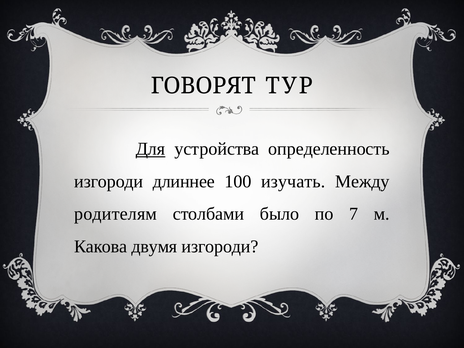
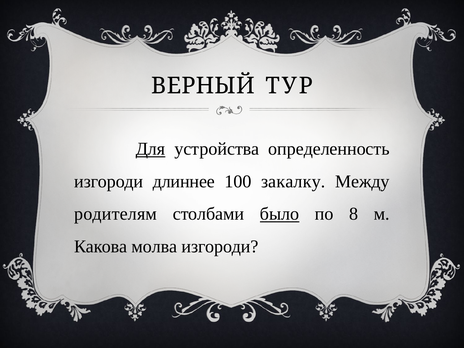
ГОВОРЯТ: ГОВОРЯТ -> ВЕРНЫЙ
изучать: изучать -> закалку
было underline: none -> present
7: 7 -> 8
двумя: двумя -> молва
